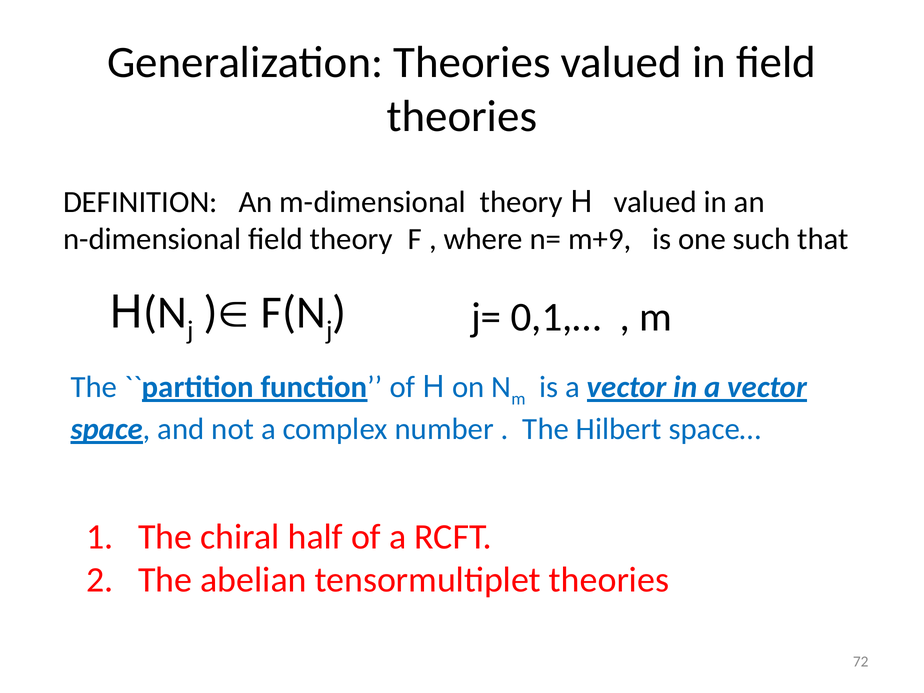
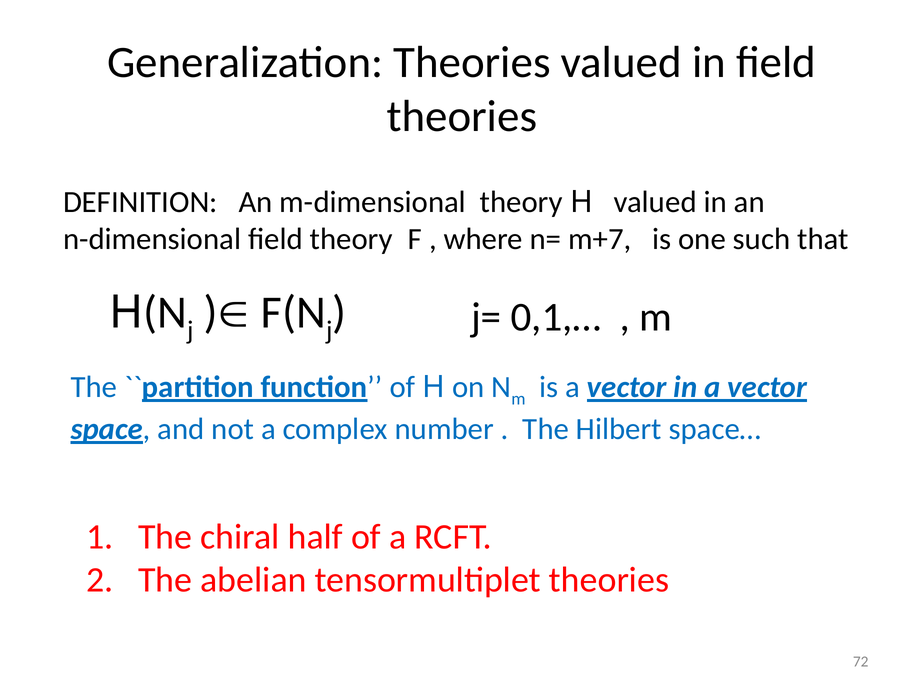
m+9: m+9 -> m+7
